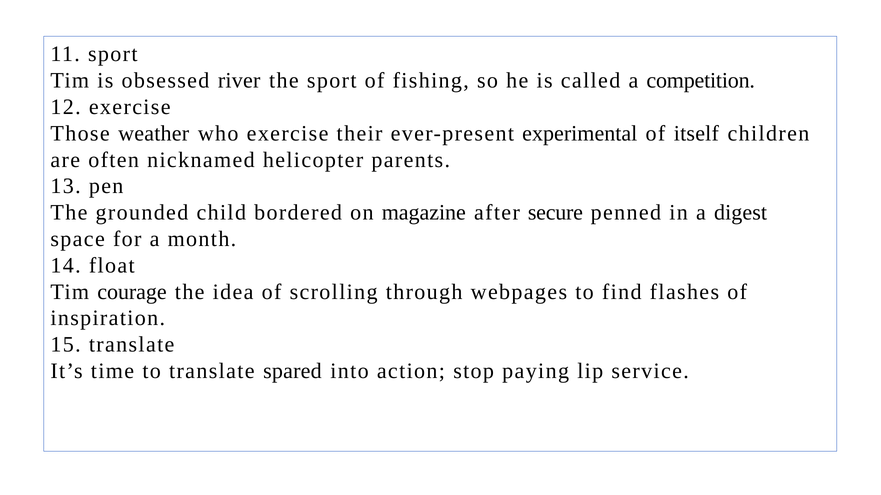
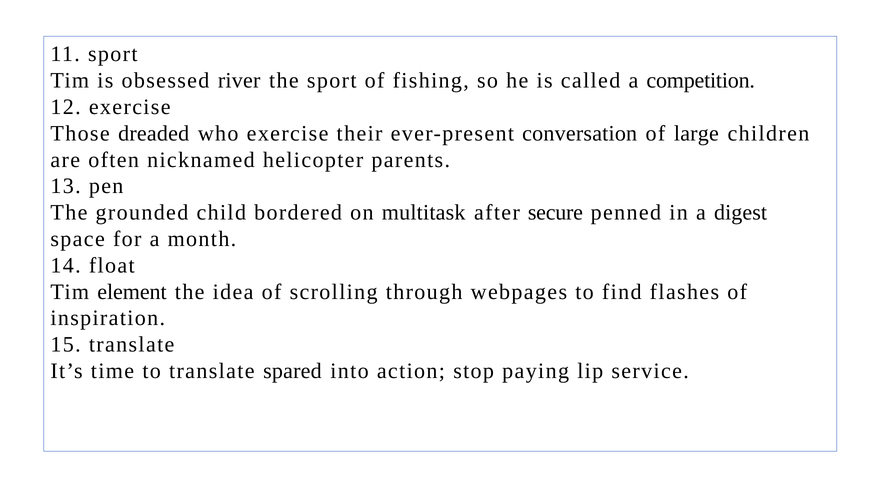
weather: weather -> dreaded
experimental: experimental -> conversation
itself: itself -> large
magazine: magazine -> multitask
courage: courage -> element
